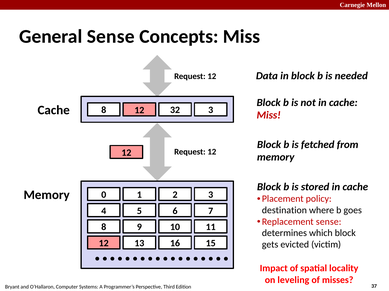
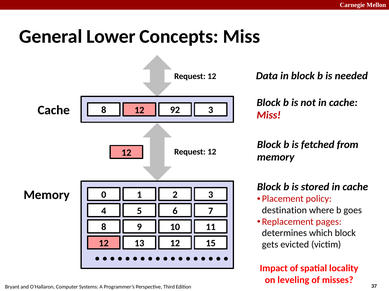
General Sense: Sense -> Lower
32: 32 -> 92
Replacement sense: sense -> pages
13 16: 16 -> 12
